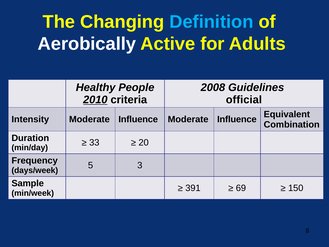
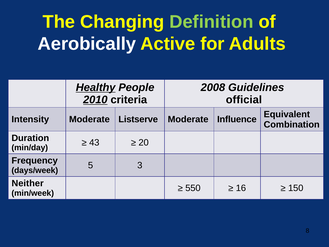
Definition colour: light blue -> light green
Healthy underline: none -> present
Intensity Moderate Influence: Influence -> Listserve
33: 33 -> 43
Sample: Sample -> Neither
391: 391 -> 550
69: 69 -> 16
